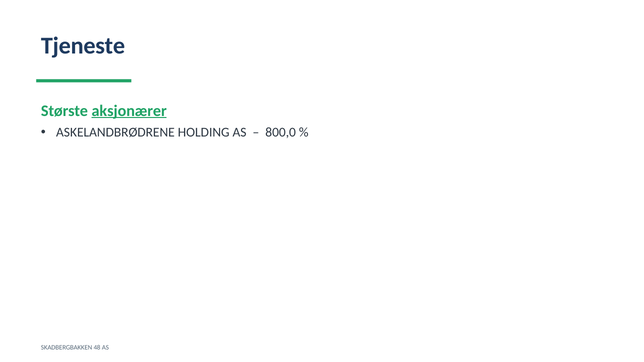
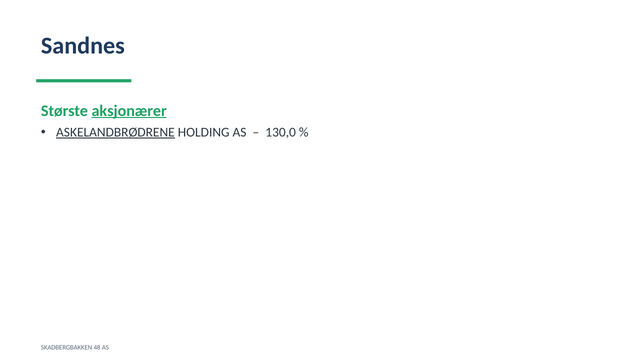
Tjeneste: Tjeneste -> Sandnes
ASKELANDBRØDRENE underline: none -> present
800,0: 800,0 -> 130,0
